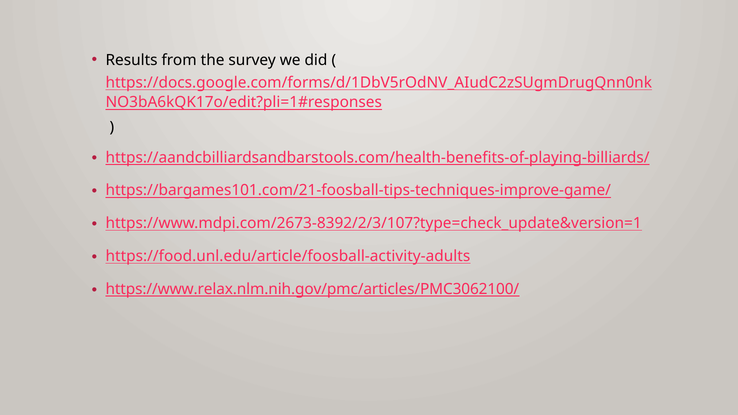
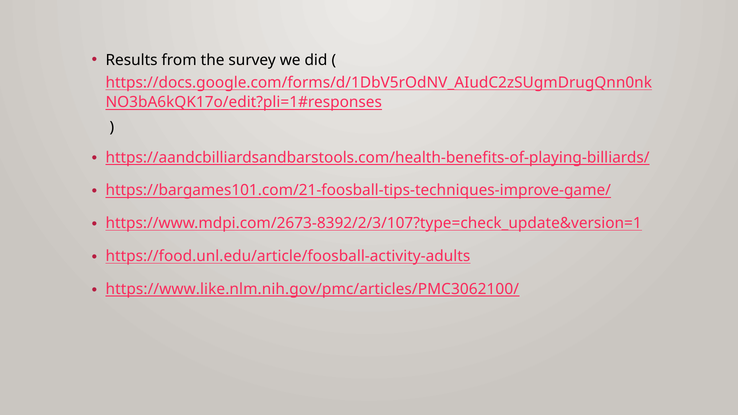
https://www.relax.nlm.nih.gov/pmc/articles/PMC3062100/: https://www.relax.nlm.nih.gov/pmc/articles/PMC3062100/ -> https://www.like.nlm.nih.gov/pmc/articles/PMC3062100/
